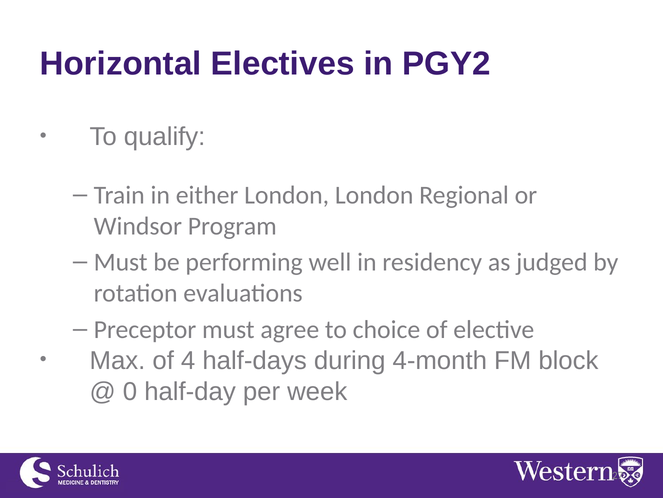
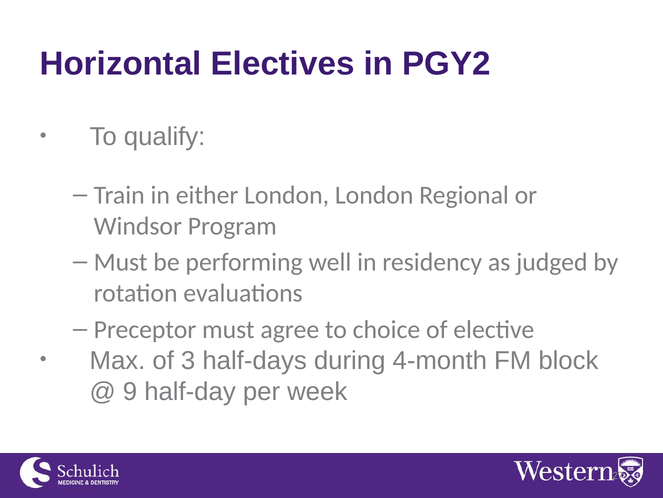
4: 4 -> 3
0: 0 -> 9
